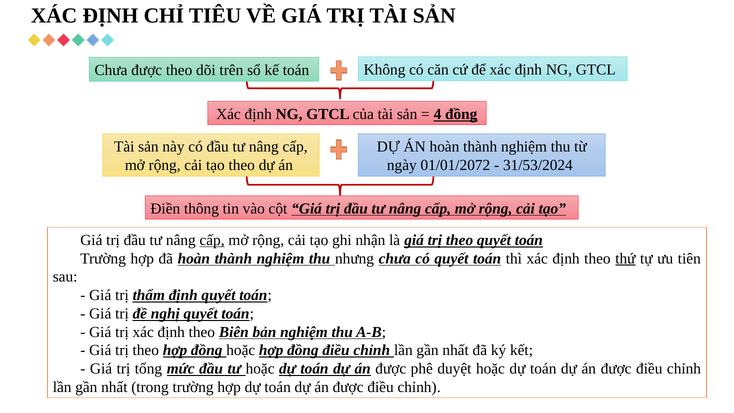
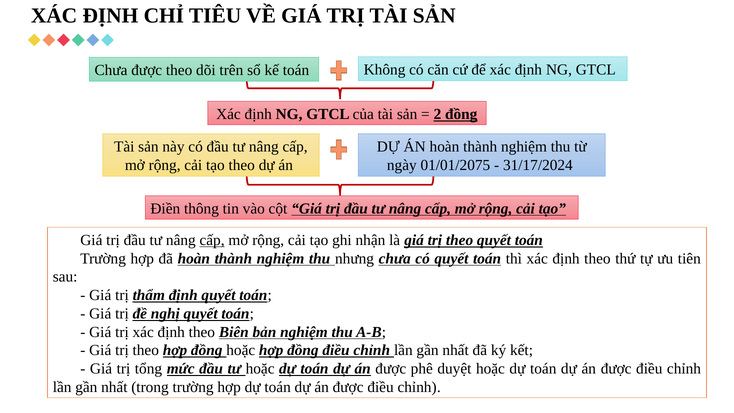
4: 4 -> 2
01/01/2072: 01/01/2072 -> 01/01/2075
31/53/2024: 31/53/2024 -> 31/17/2024
thứ underline: present -> none
